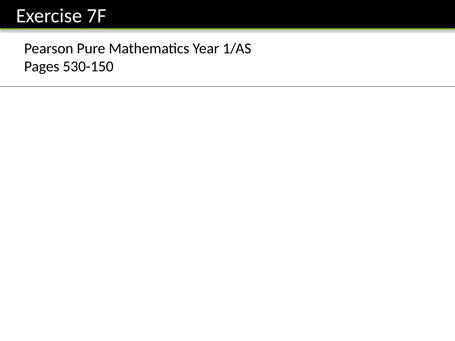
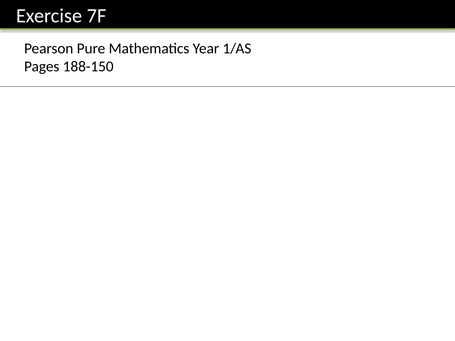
530-150: 530-150 -> 188-150
